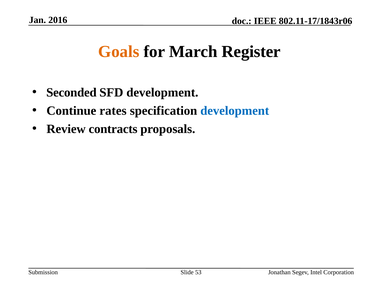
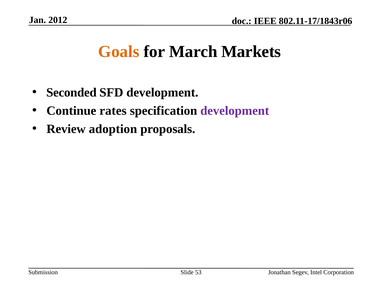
2016: 2016 -> 2012
Register: Register -> Markets
development at (235, 111) colour: blue -> purple
contracts: contracts -> adoption
